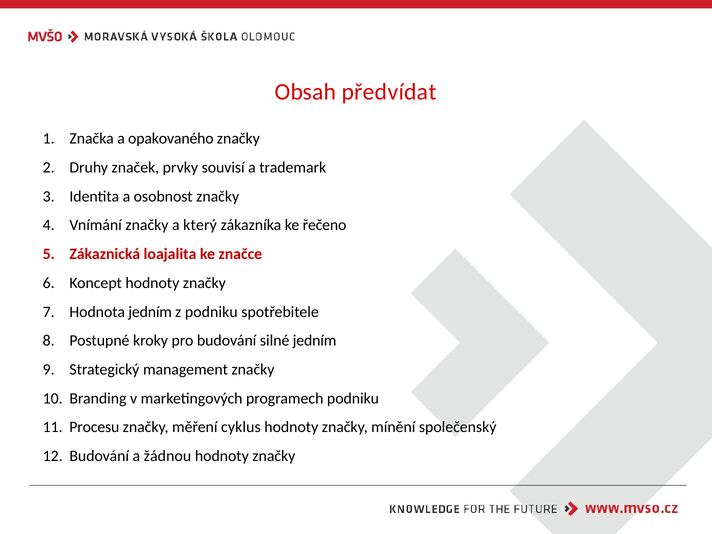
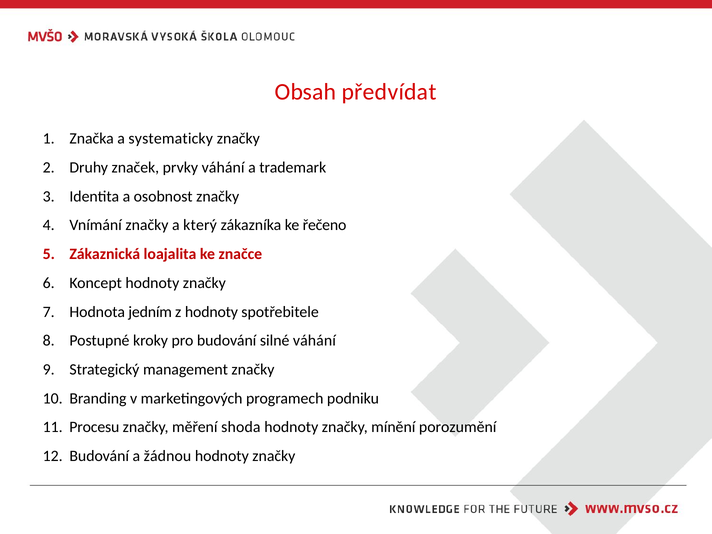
opakovaného: opakovaného -> systematicky
prvky souvisí: souvisí -> váhání
z podniku: podniku -> hodnoty
silné jedním: jedním -> váhání
cyklus: cyklus -> shoda
společenský: společenský -> porozumění
